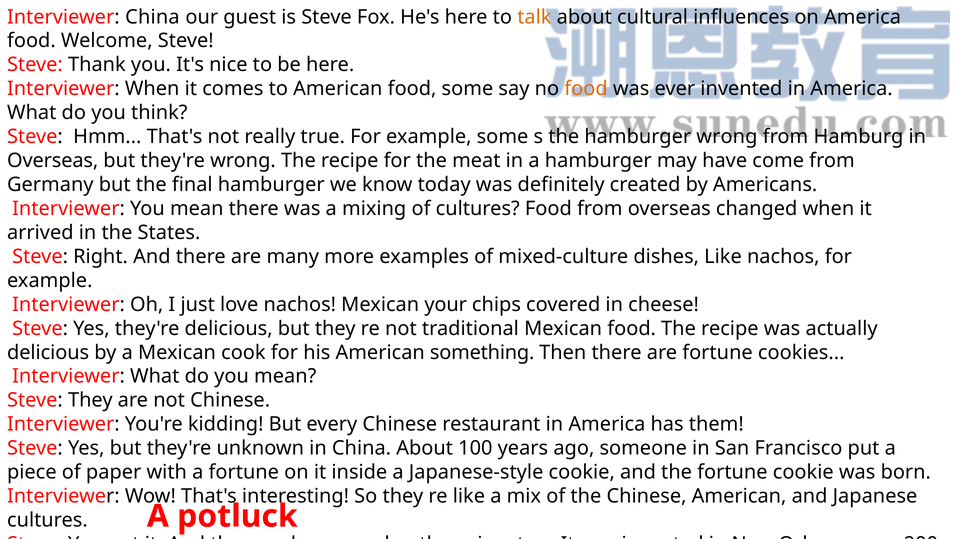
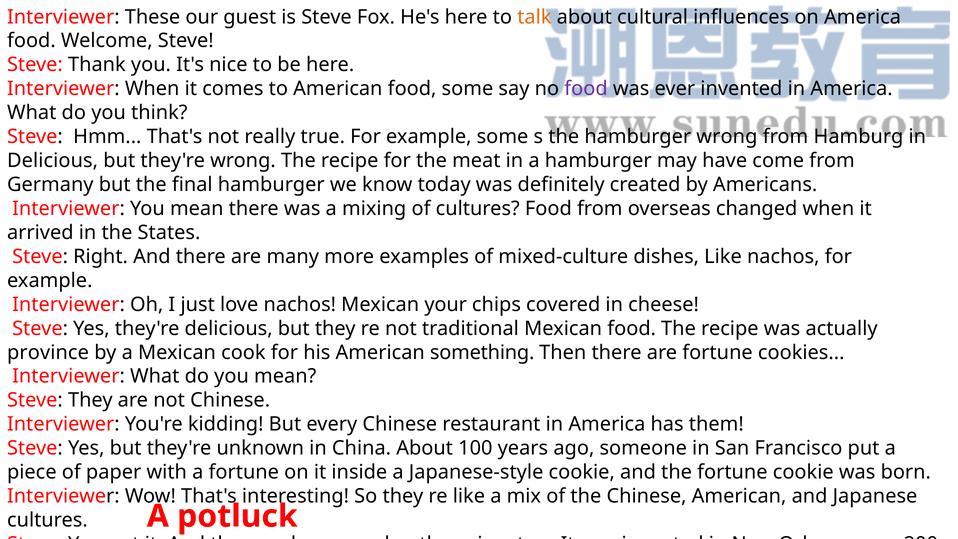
Interviewer China: China -> These
food at (586, 89) colour: orange -> purple
Overseas at (53, 161): Overseas -> Delicious
delicious at (48, 352): delicious -> province
